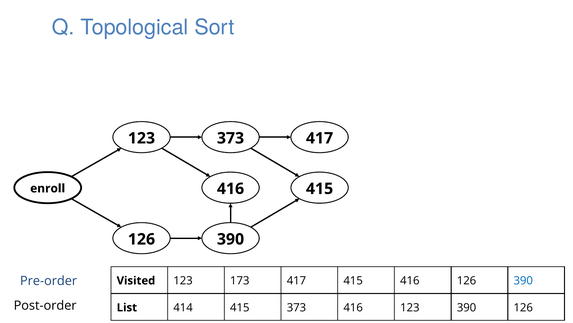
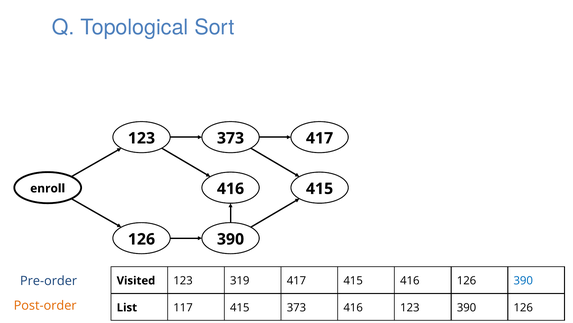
173: 173 -> 319
Post-order colour: black -> orange
414: 414 -> 117
